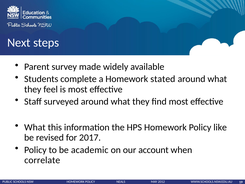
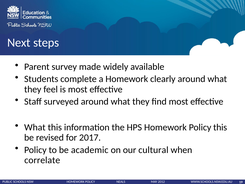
stated: stated -> clearly
Policy like: like -> this
account: account -> cultural
